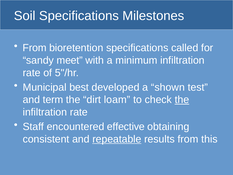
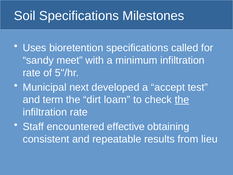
From at (35, 48): From -> Uses
best: best -> next
shown: shown -> accept
repeatable underline: present -> none
this: this -> lieu
